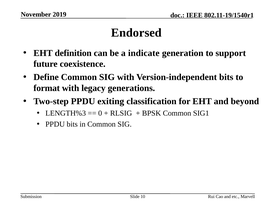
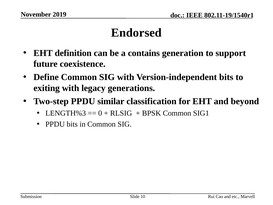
indicate: indicate -> contains
format: format -> exiting
exiting: exiting -> similar
